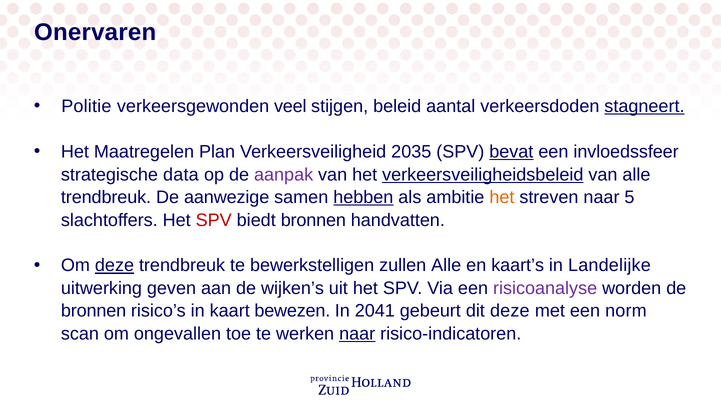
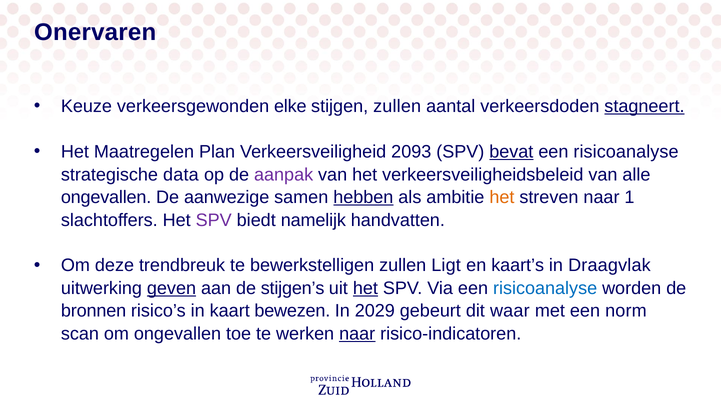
Politie: Politie -> Keuze
veel: veel -> elke
stijgen beleid: beleid -> zullen
2035: 2035 -> 2093
invloedssfeer at (626, 152): invloedssfeer -> risicoanalyse
verkeersveiligheidsbeleid underline: present -> none
trendbreuk at (106, 197): trendbreuk -> ongevallen
5: 5 -> 1
SPV at (214, 220) colour: red -> purple
biedt bronnen: bronnen -> namelijk
deze at (114, 265) underline: present -> none
zullen Alle: Alle -> Ligt
Landelijke: Landelijke -> Draagvlak
geven underline: none -> present
wijken’s: wijken’s -> stijgen’s
het at (365, 288) underline: none -> present
risicoanalyse at (545, 288) colour: purple -> blue
2041: 2041 -> 2029
dit deze: deze -> waar
